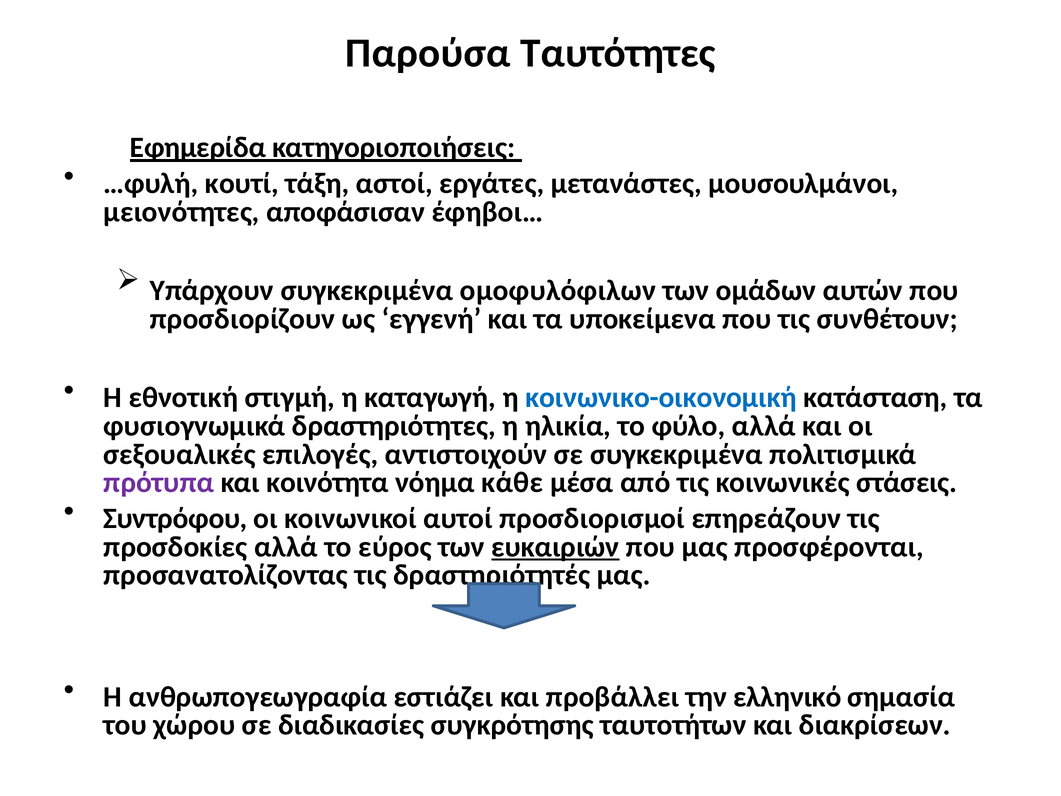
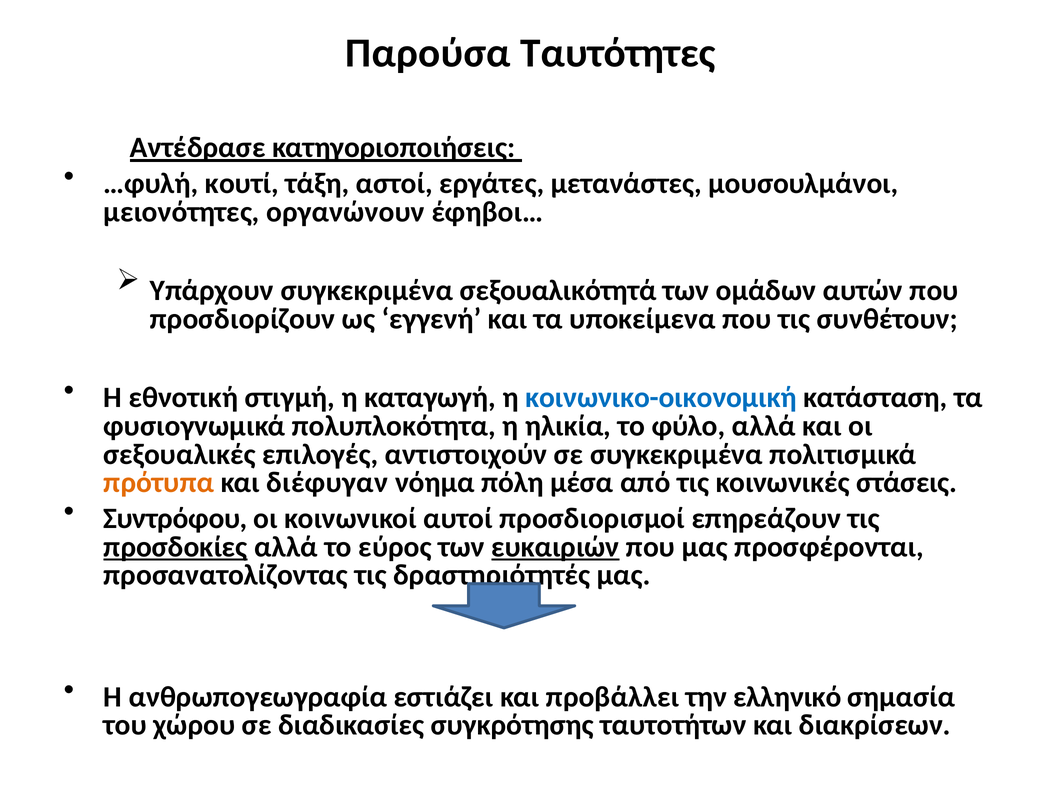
Εφημερίδα: Εφημερίδα -> Αντέδρασε
αποφάσισαν: αποφάσισαν -> οργανώνουν
ομοφυλόφιλων: ομοφυλόφιλων -> σεξουαλικότητά
δραστηριότητες: δραστηριότητες -> πολυπλοκότητα
πρότυπα colour: purple -> orange
κοινότητα: κοινότητα -> διέφυγαν
κάθε: κάθε -> πόλη
προσδοκίες underline: none -> present
